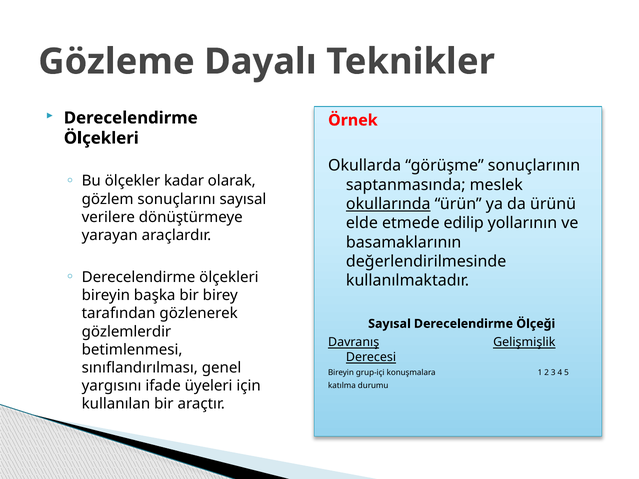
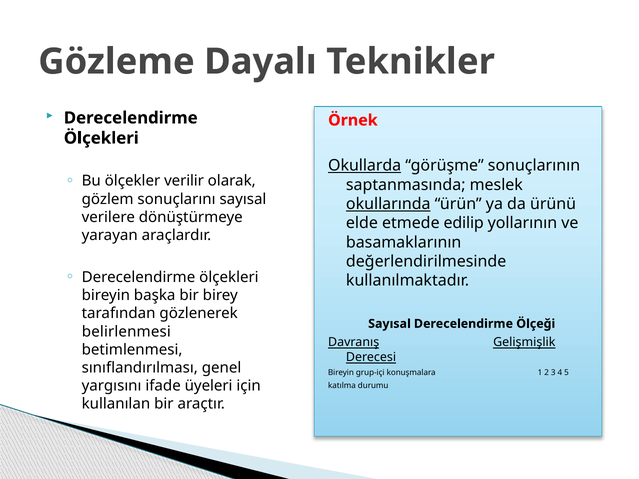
Okullarda underline: none -> present
kadar: kadar -> verilir
gözlemlerdir: gözlemlerdir -> belirlenmesi
